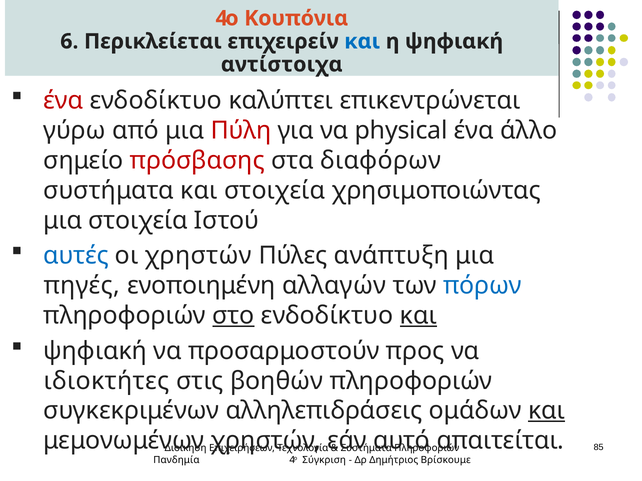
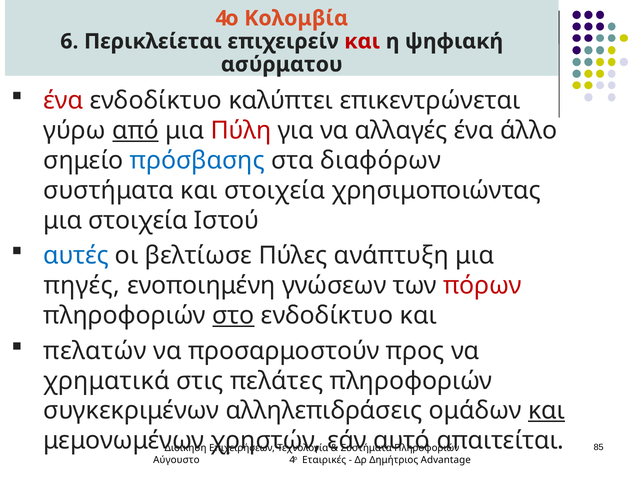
Κουπόνια: Κουπόνια -> Κολομβία
και at (362, 41) colour: blue -> red
αντίστοιχα: αντίστοιχα -> ασύρματου
από underline: none -> present
physical: physical -> αλλαγές
πρόσβασης colour: red -> blue
οι χρηστών: χρηστών -> βελτίωσε
αλλαγών: αλλαγών -> γνώσεων
πόρων colour: blue -> red
και at (418, 316) underline: present -> none
ψηφιακή at (95, 351): ψηφιακή -> πελατών
ιδιοκτήτες: ιδιοκτήτες -> χρηματικά
βοηθών: βοηθών -> πελάτες
Πανδημία: Πανδημία -> Αύγουστο
Σύγκριση: Σύγκριση -> Εταιρικές
Βρίσκουμε: Βρίσκουμε -> Advantage
